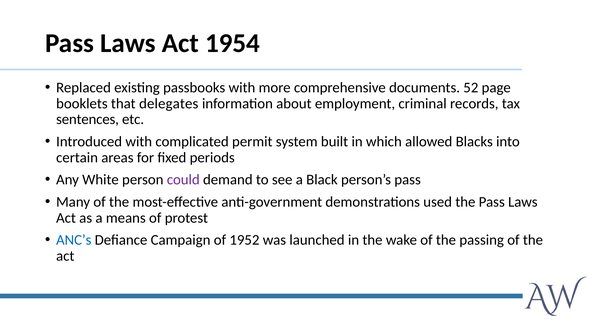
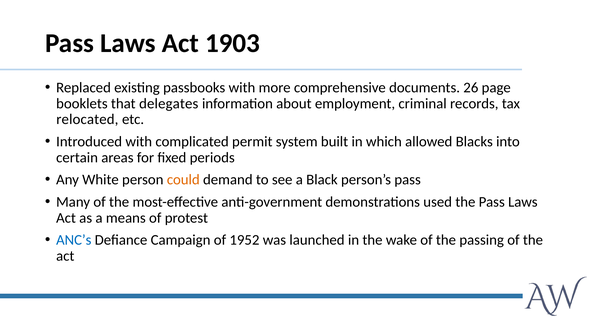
1954: 1954 -> 1903
52: 52 -> 26
sentences: sentences -> relocated
could colour: purple -> orange
